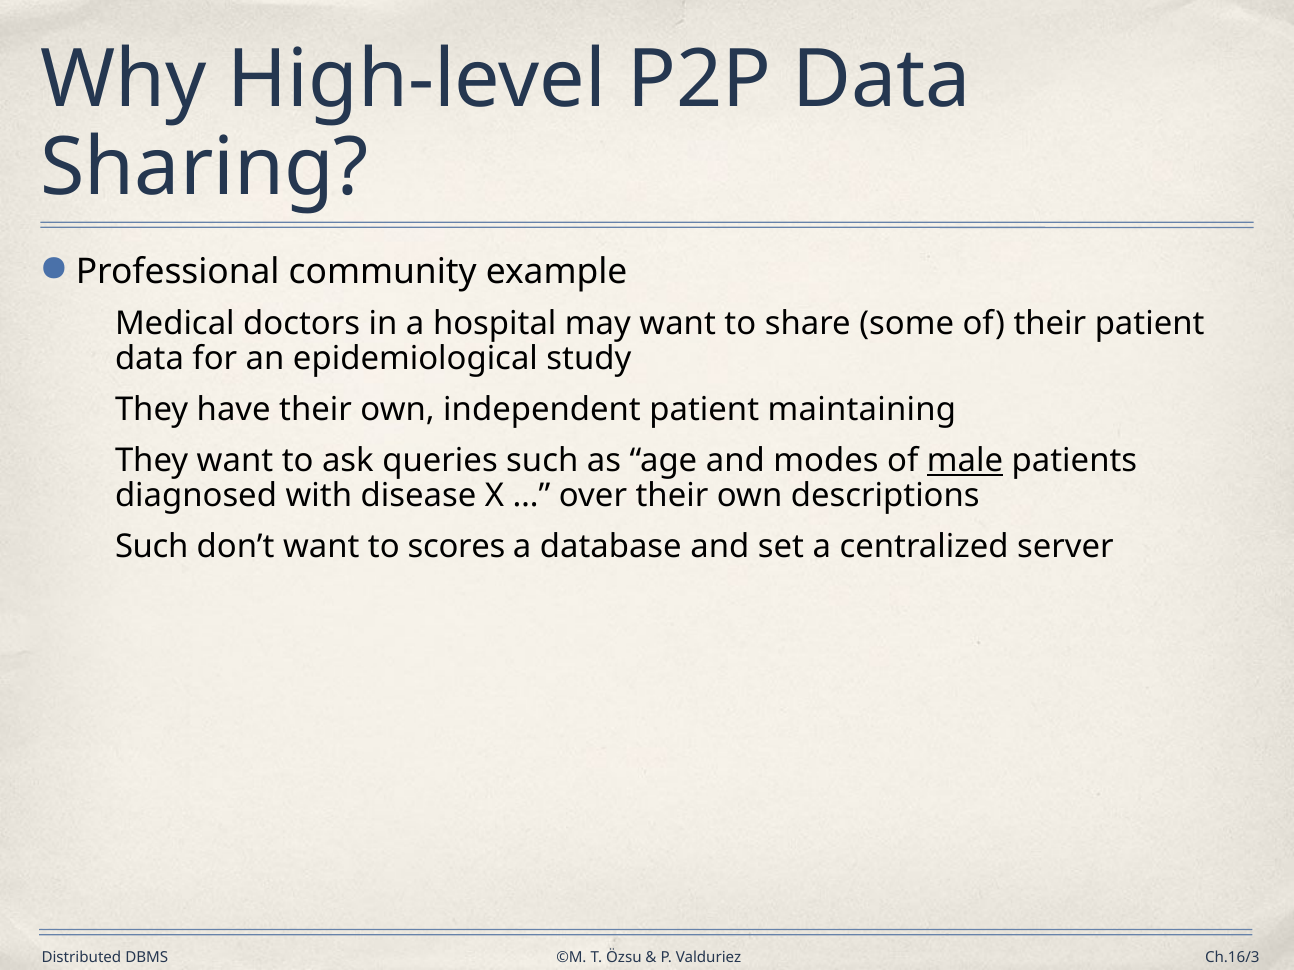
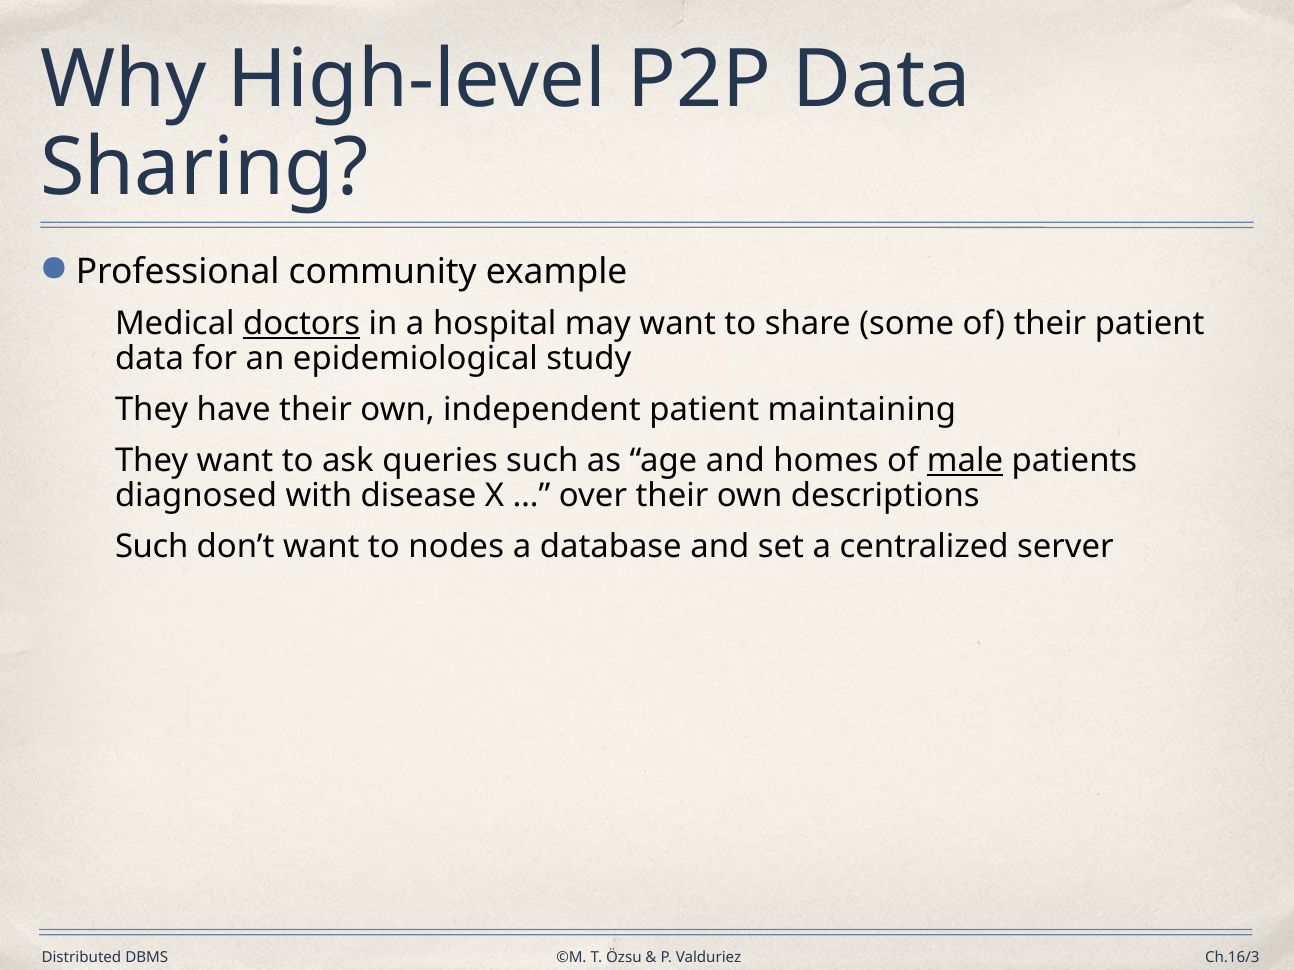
doctors underline: none -> present
modes: modes -> homes
scores: scores -> nodes
